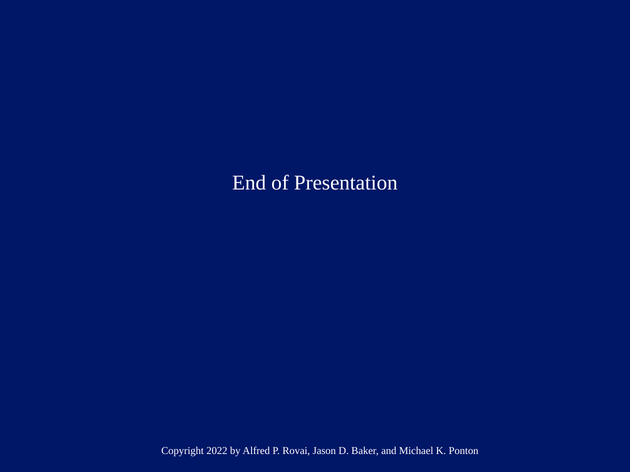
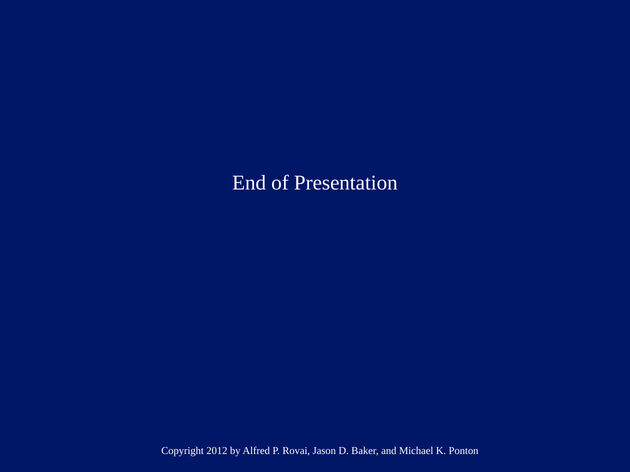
2022: 2022 -> 2012
